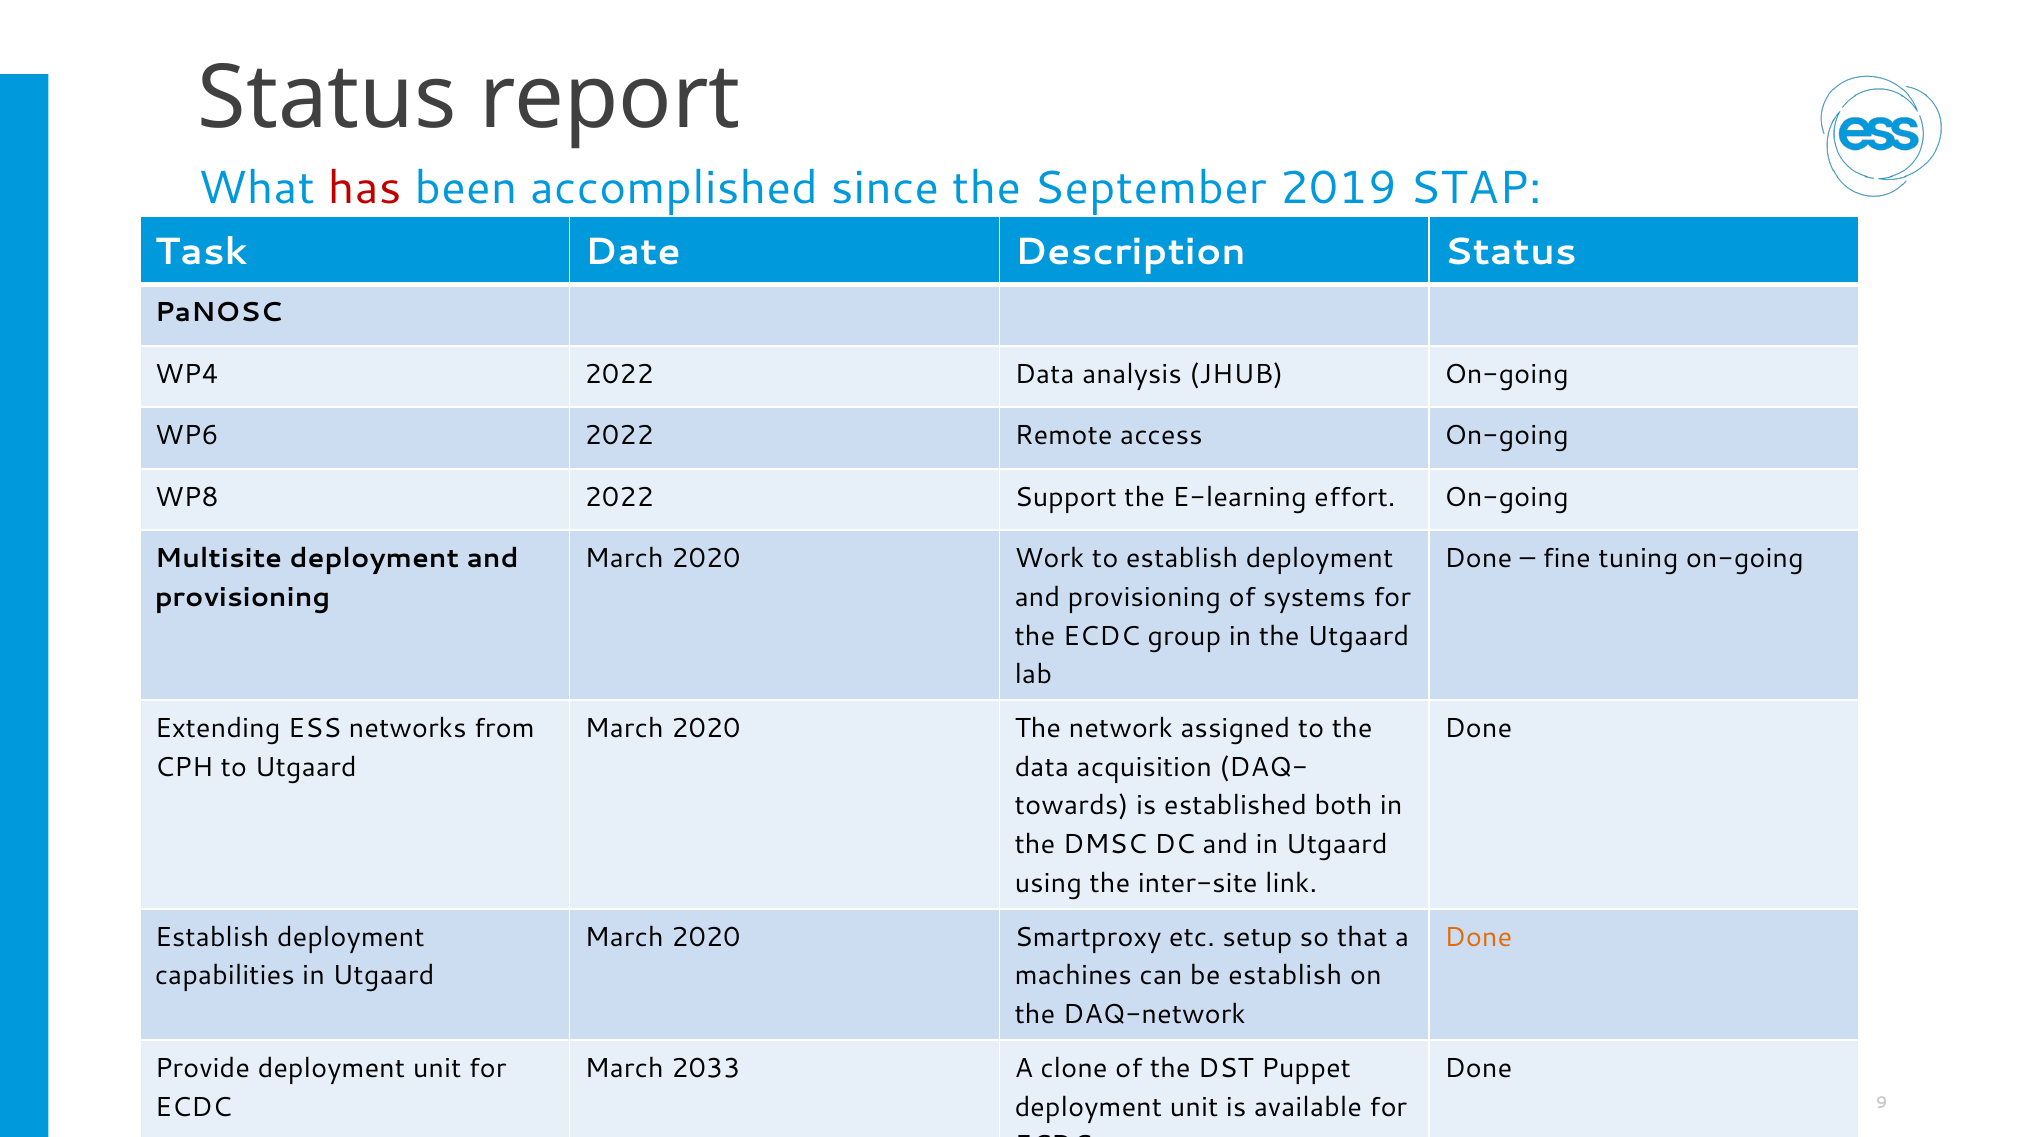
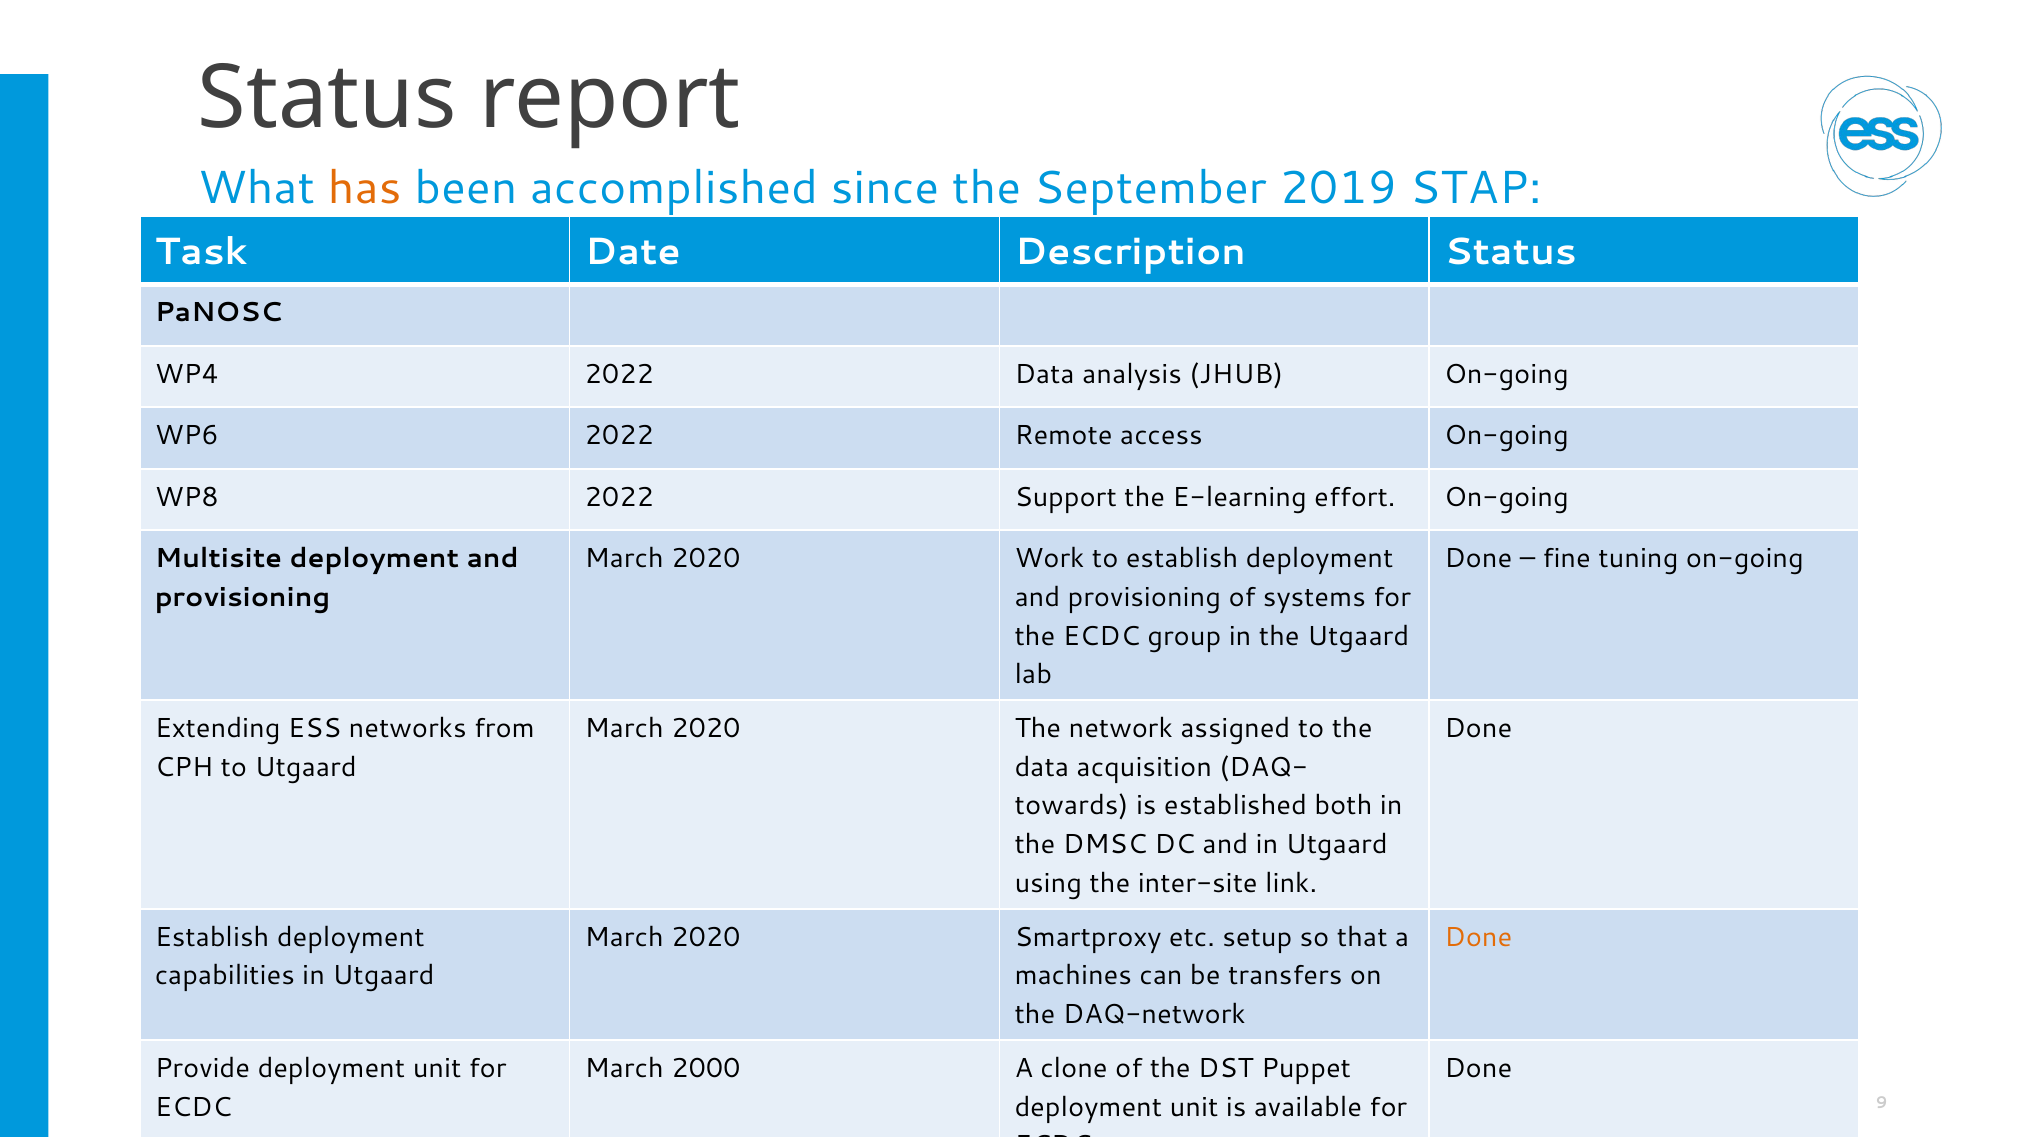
has colour: red -> orange
be establish: establish -> transfers
2033: 2033 -> 2000
